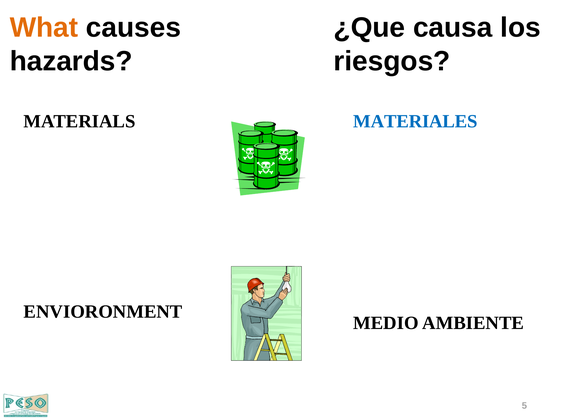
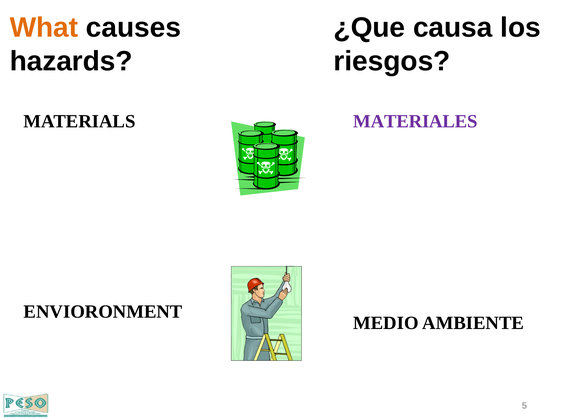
MATERIALES colour: blue -> purple
